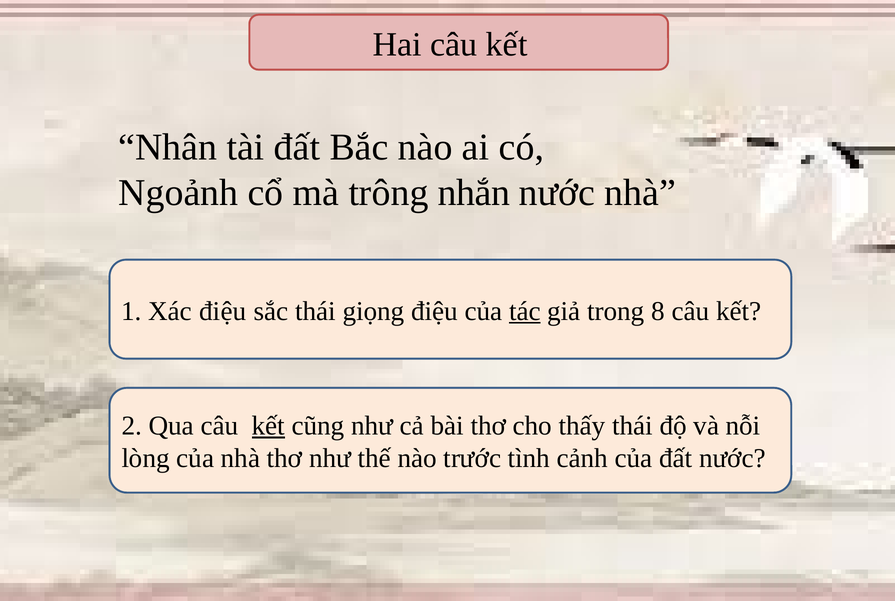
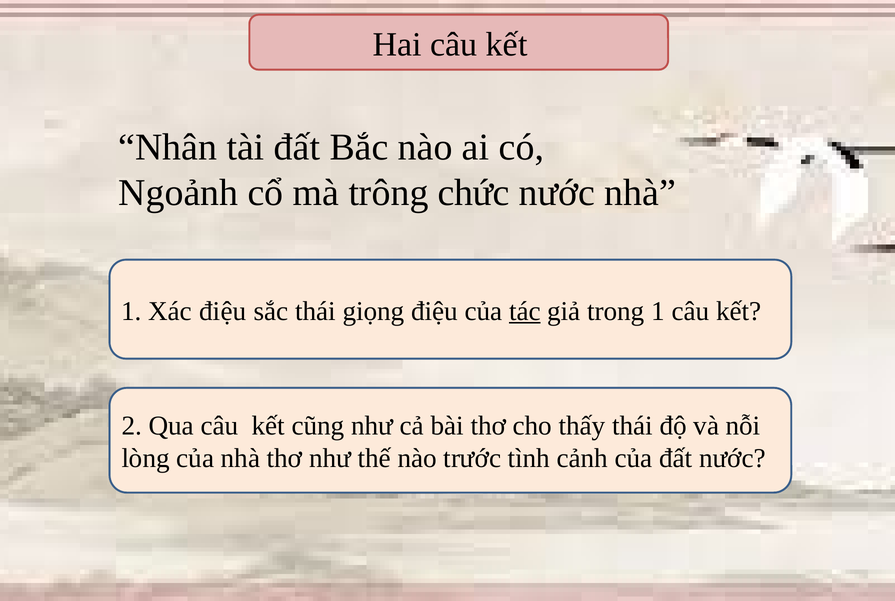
nhắn: nhắn -> chức
trong 8: 8 -> 1
kết at (268, 426) underline: present -> none
